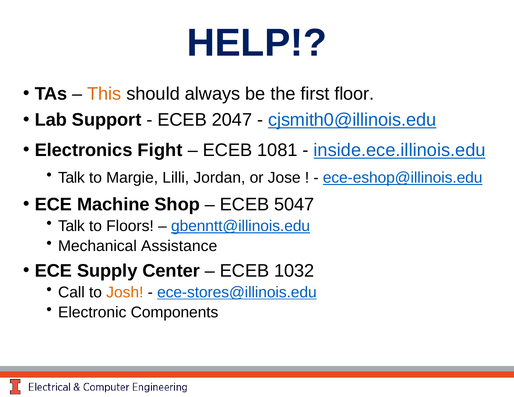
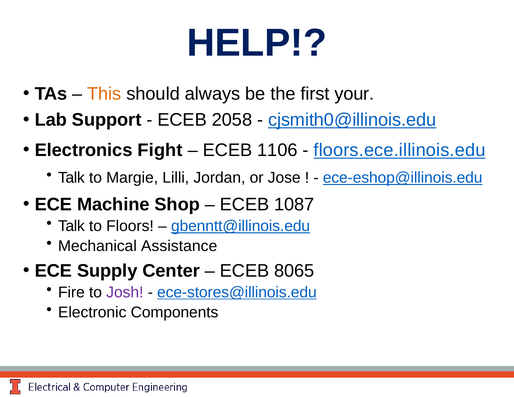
floor: floor -> your
2047: 2047 -> 2058
1081: 1081 -> 1106
inside.ece.illinois.edu: inside.ece.illinois.edu -> floors.ece.illinois.edu
5047: 5047 -> 1087
1032: 1032 -> 8065
Call: Call -> Fire
Josh colour: orange -> purple
